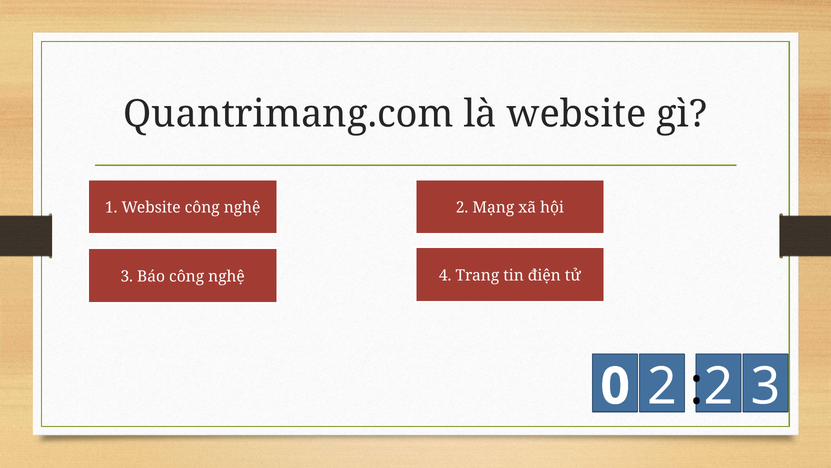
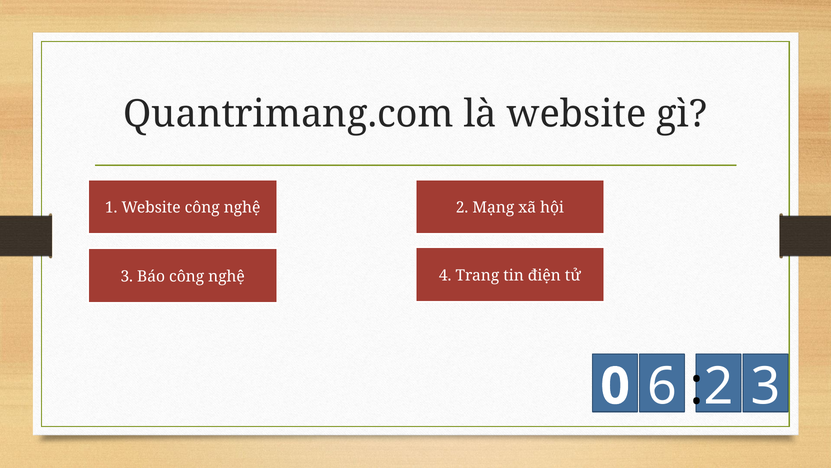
0 2: 2 -> 6
